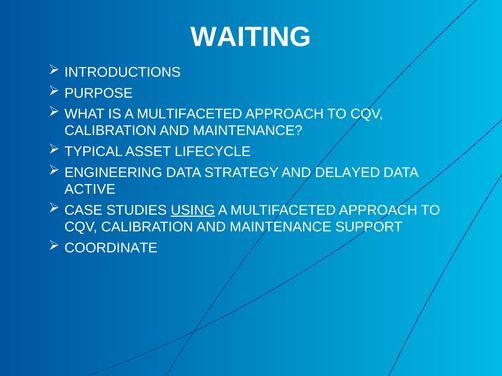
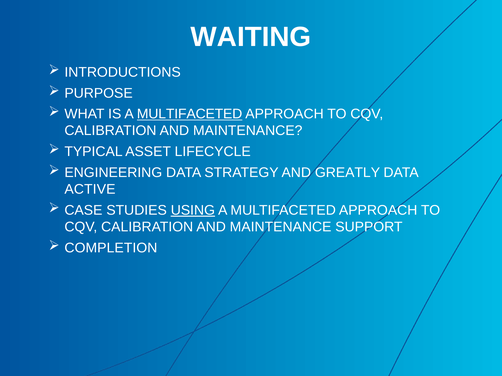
MULTIFACETED at (190, 114) underline: none -> present
DELAYED: DELAYED -> GREATLY
COORDINATE: COORDINATE -> COMPLETION
